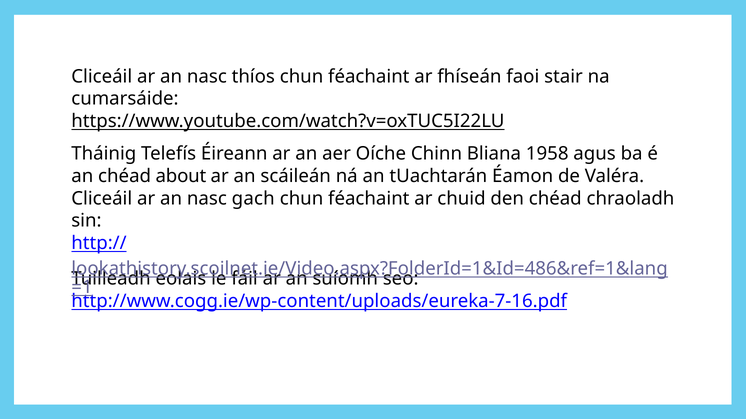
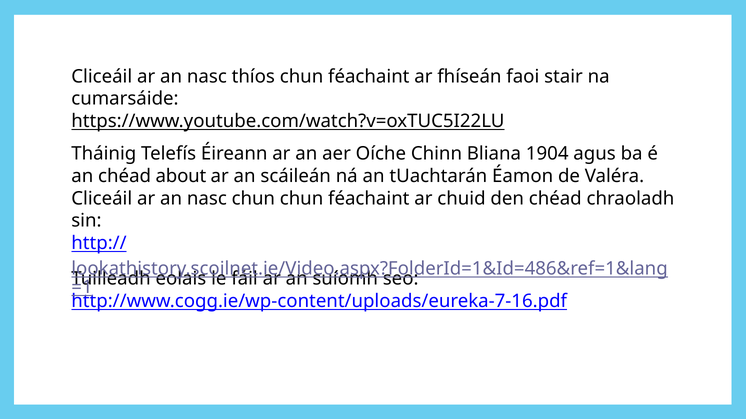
1958: 1958 -> 1904
nasc gach: gach -> chun
